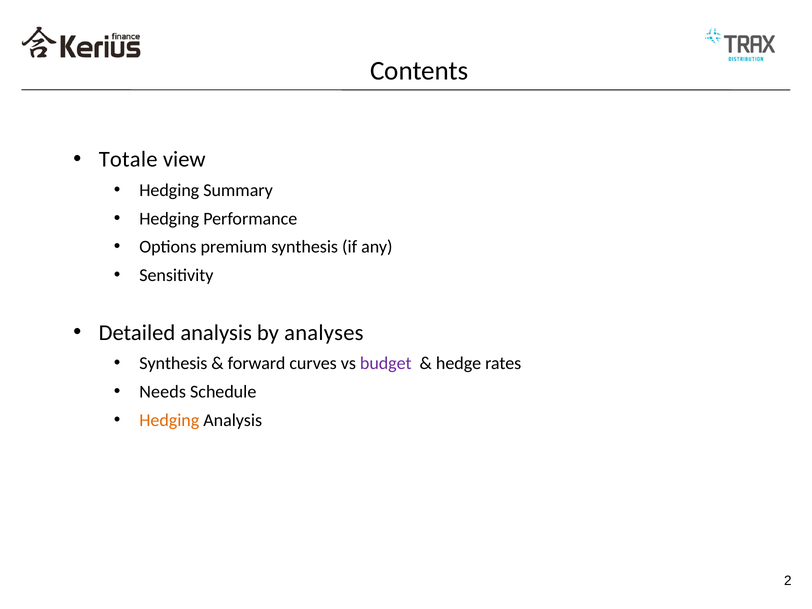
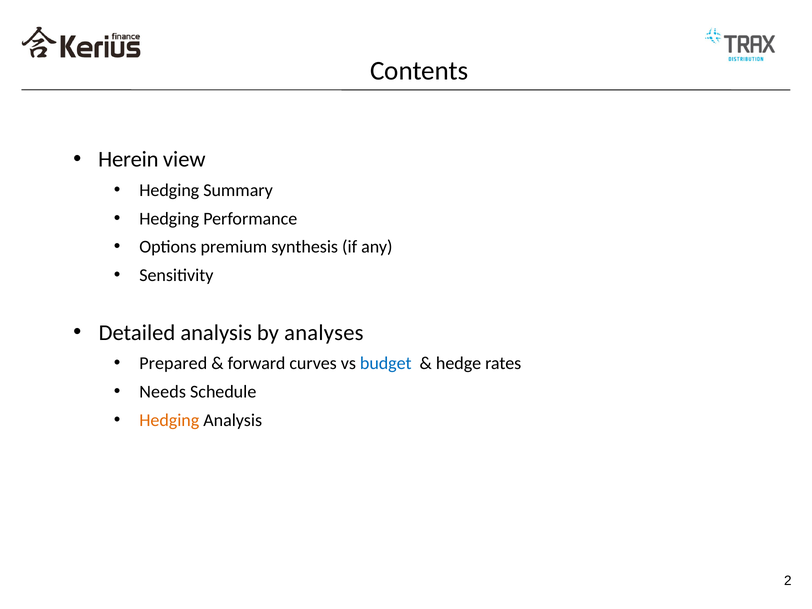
Totale: Totale -> Herein
Synthesis at (173, 363): Synthesis -> Prepared
budget colour: purple -> blue
